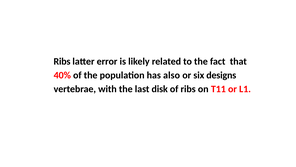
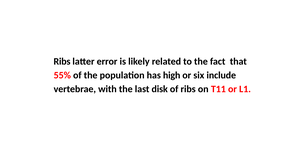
40%: 40% -> 55%
also: also -> high
designs: designs -> include
